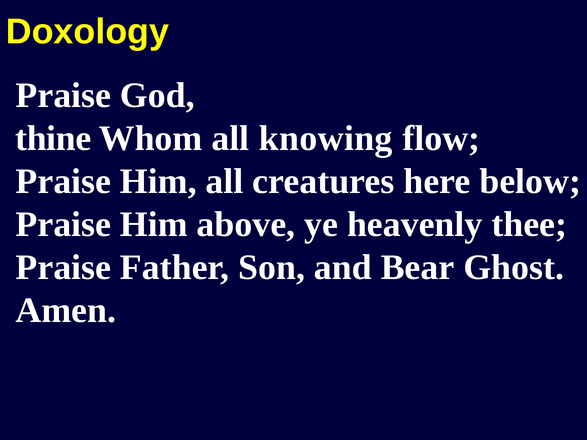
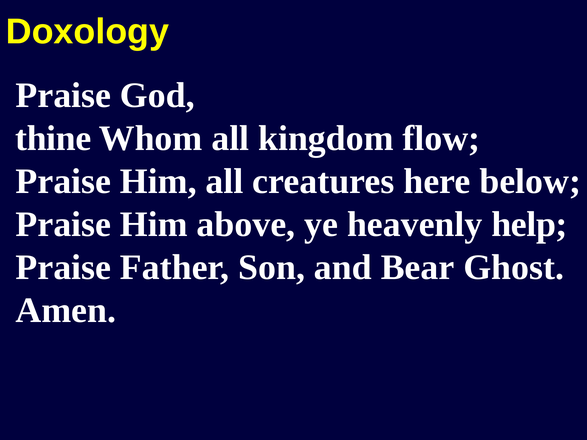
knowing: knowing -> kingdom
thee: thee -> help
